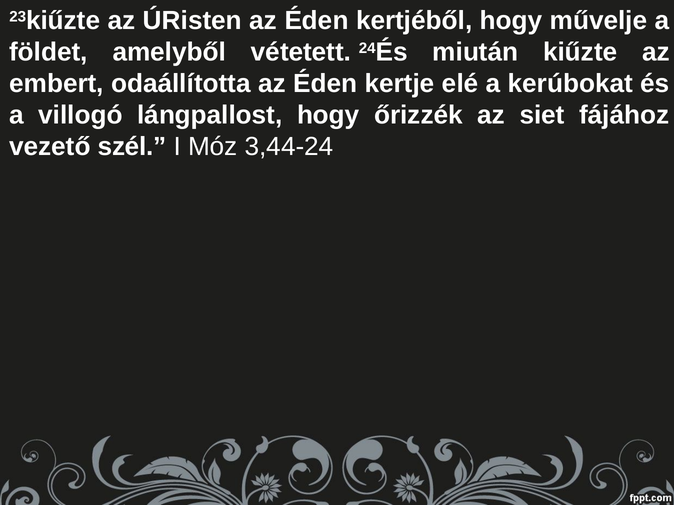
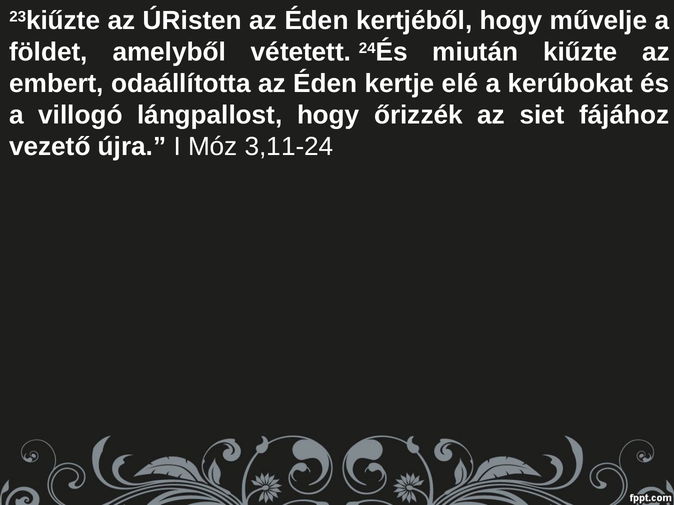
szél: szél -> újra
3,44-24: 3,44-24 -> 3,11-24
